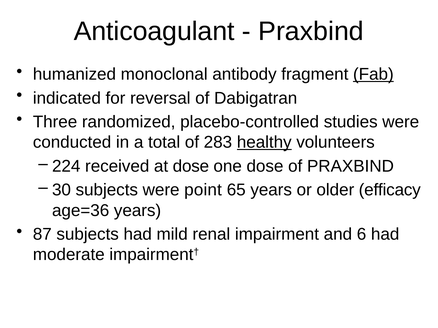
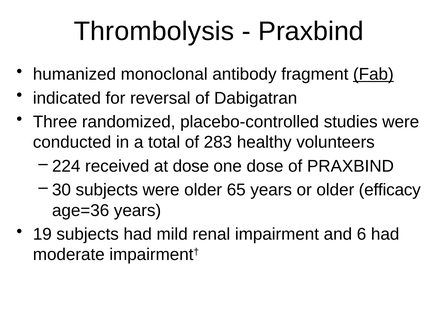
Anticoagulant: Anticoagulant -> Thrombolysis
healthy underline: present -> none
were point: point -> older
87: 87 -> 19
